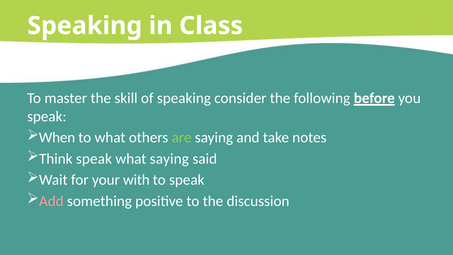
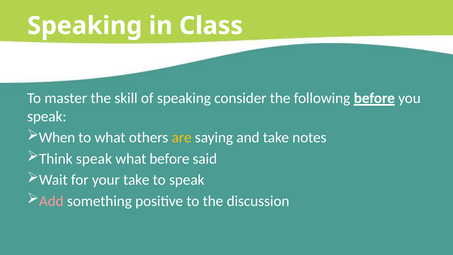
are colour: light green -> yellow
what saying: saying -> before
your with: with -> take
